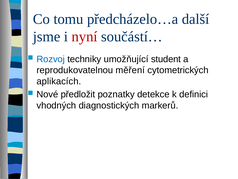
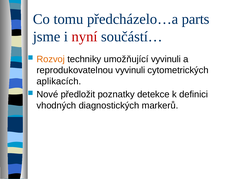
další: další -> parts
Rozvoj colour: blue -> orange
umožňující student: student -> vyvinuli
reprodukovatelnou měření: měření -> vyvinuli
